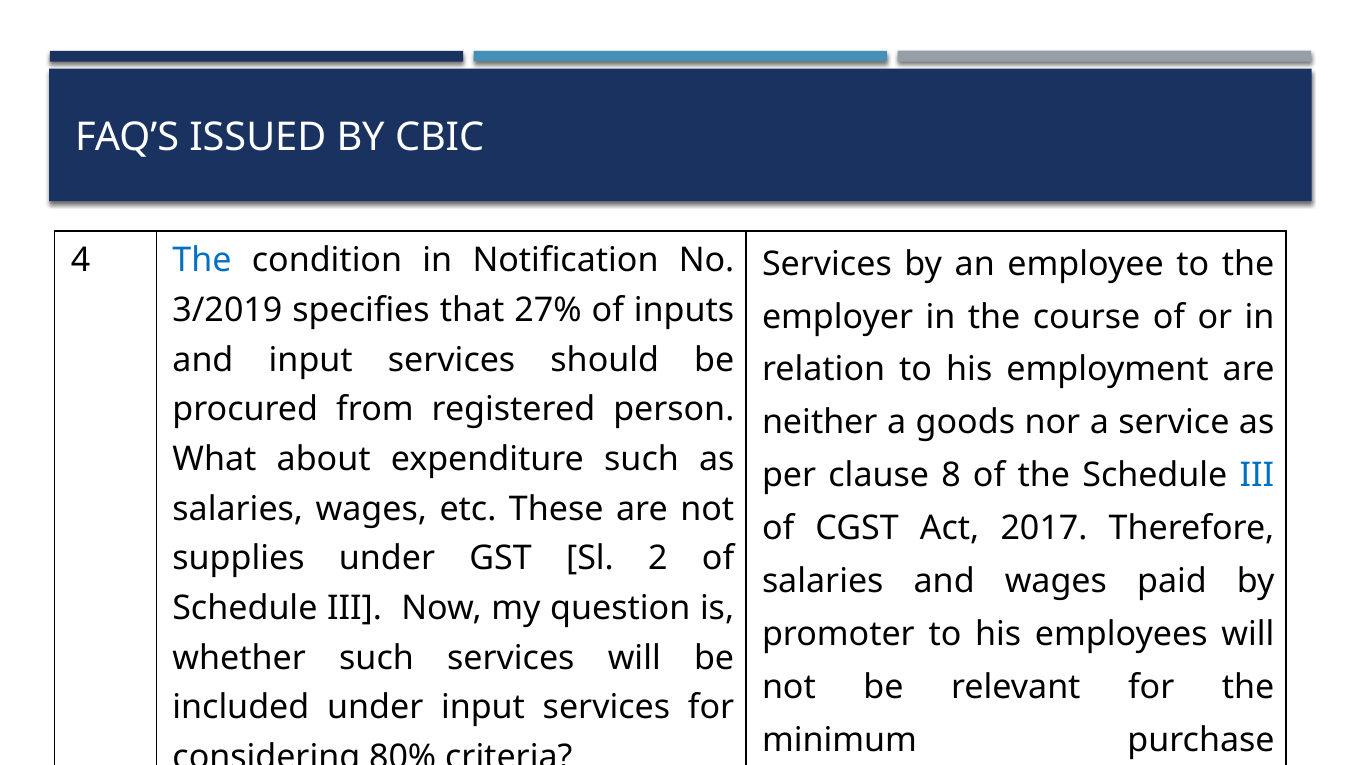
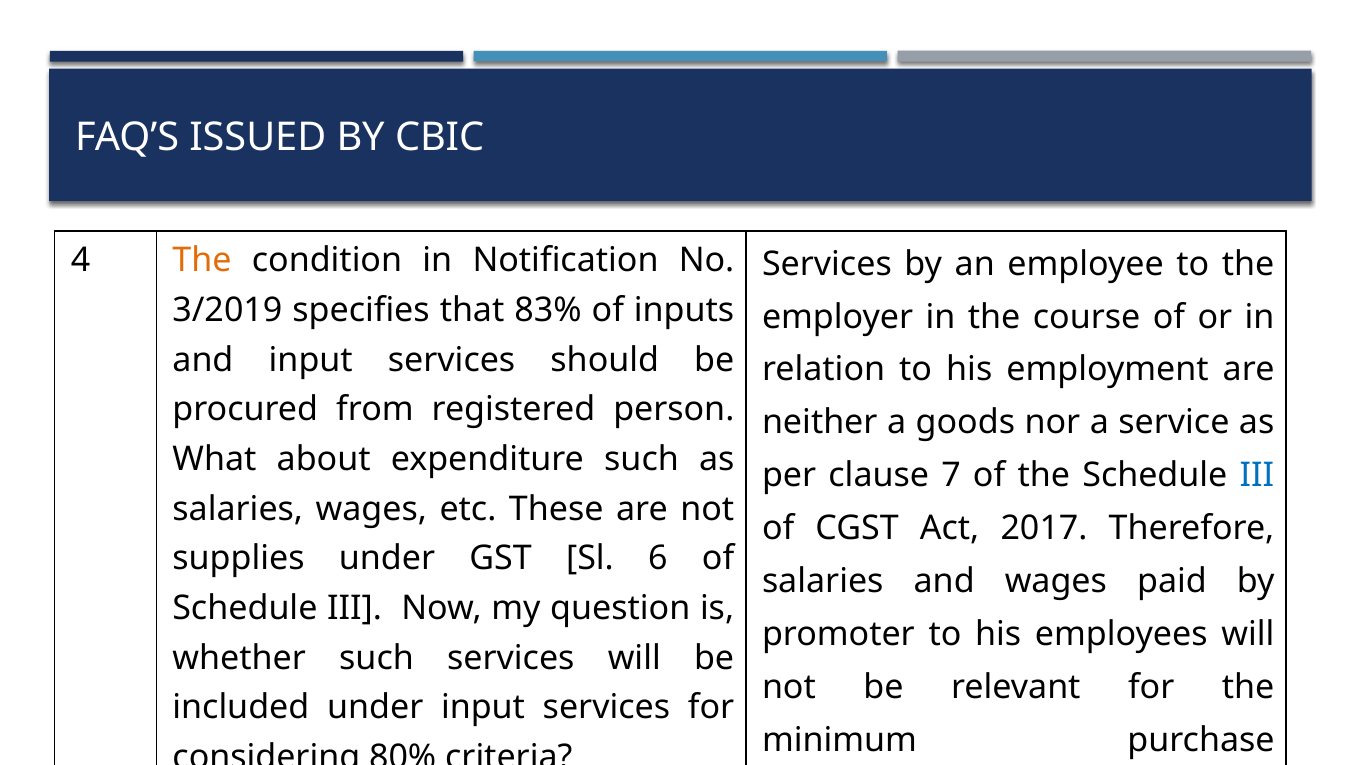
The at (202, 261) colour: blue -> orange
27%: 27% -> 83%
8: 8 -> 7
2: 2 -> 6
